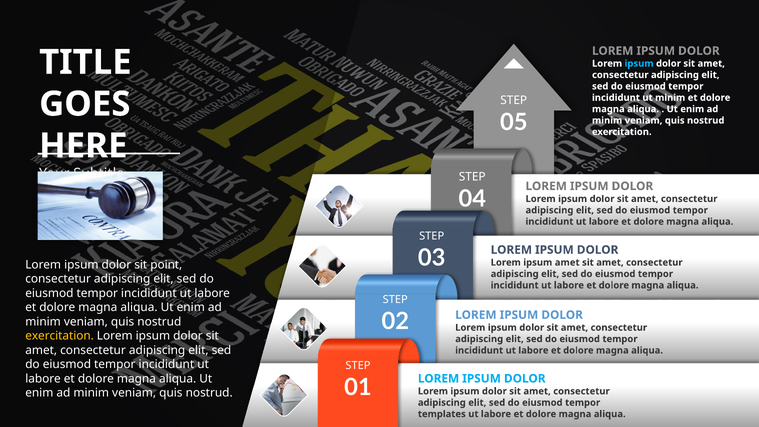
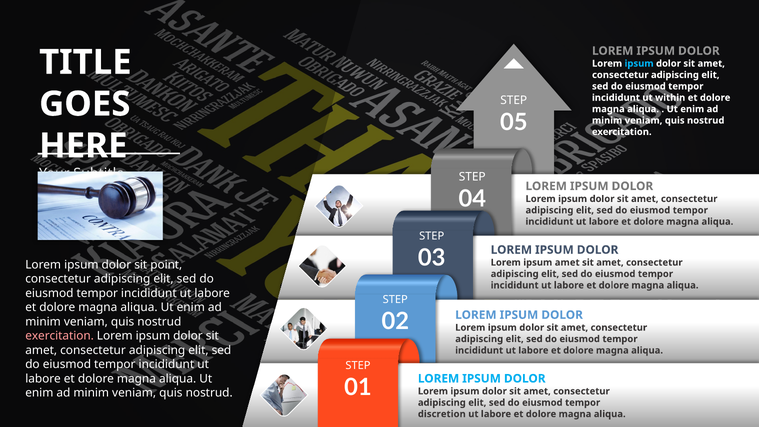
ut minim: minim -> within
exercitation at (60, 336) colour: yellow -> pink
templates: templates -> discretion
